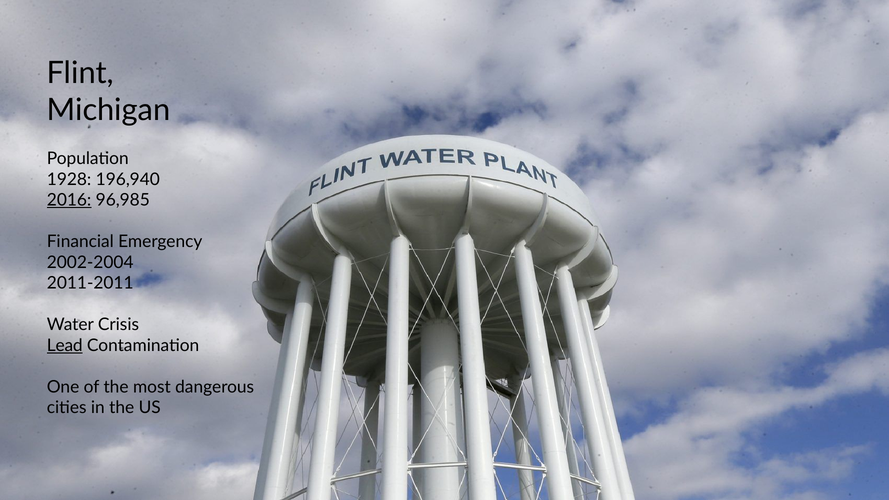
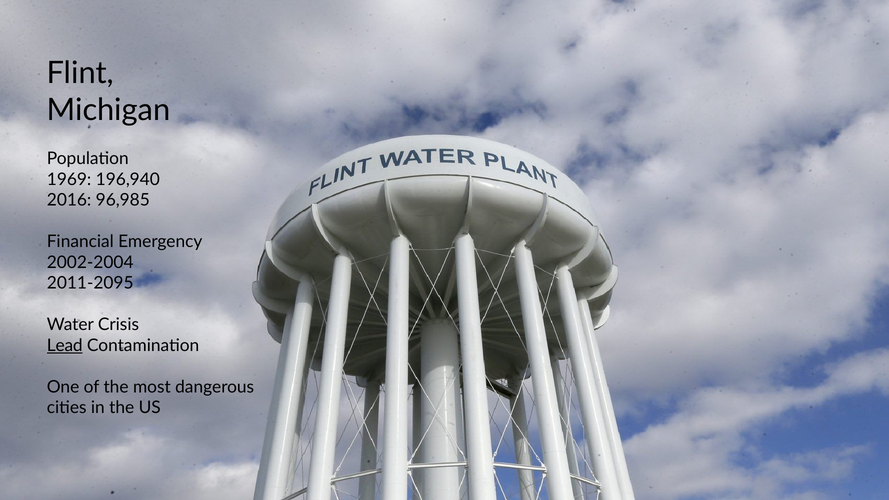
1928: 1928 -> 1969
2016 underline: present -> none
2011-2011: 2011-2011 -> 2011-2095
